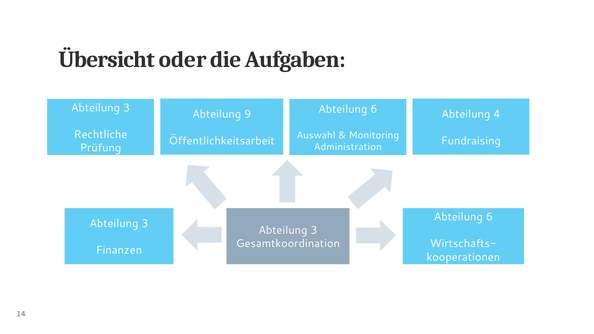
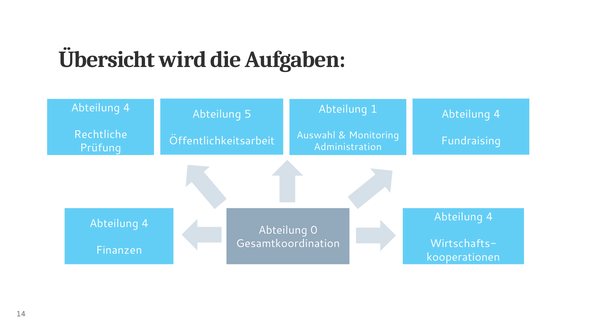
oder: oder -> wird
3 at (127, 108): 3 -> 4
6 at (374, 109): 6 -> 1
9: 9 -> 5
6 at (489, 217): 6 -> 4
3 at (145, 224): 3 -> 4
3 at (314, 230): 3 -> 0
